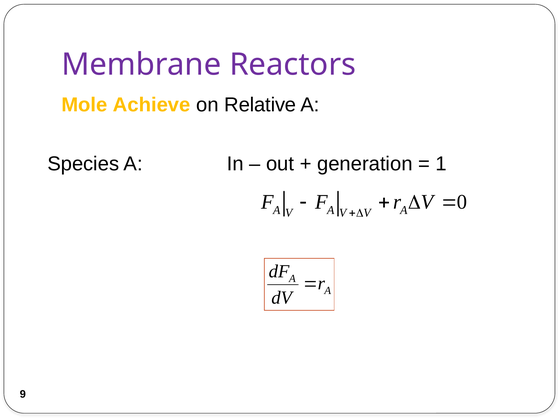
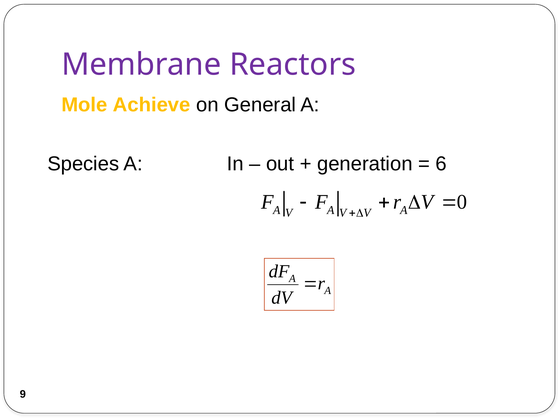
Relative: Relative -> General
1: 1 -> 6
